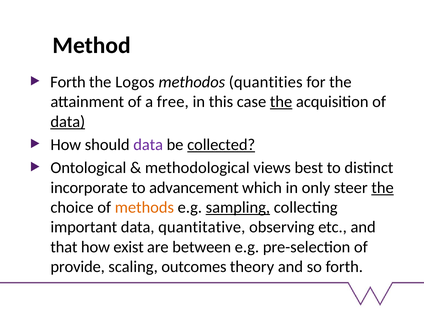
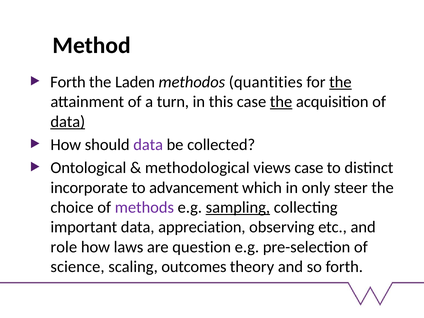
Logos: Logos -> Laden
the at (340, 82) underline: none -> present
free: free -> turn
collected underline: present -> none
views best: best -> case
the at (383, 188) underline: present -> none
methods colour: orange -> purple
quantitative: quantitative -> appreciation
that: that -> role
exist: exist -> laws
between: between -> question
provide: provide -> science
